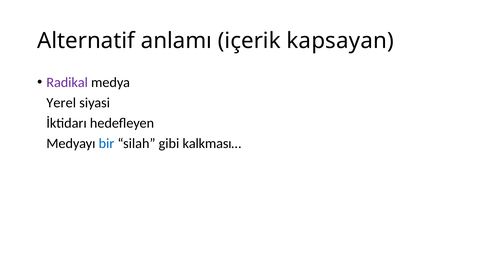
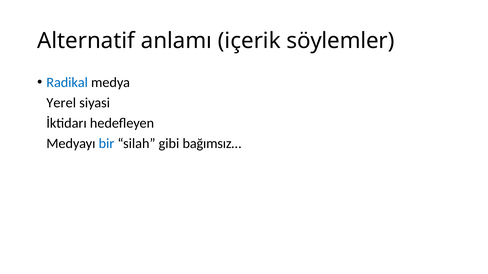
kapsayan: kapsayan -> söylemler
Radikal colour: purple -> blue
kalkması…: kalkması… -> bağımsız…
